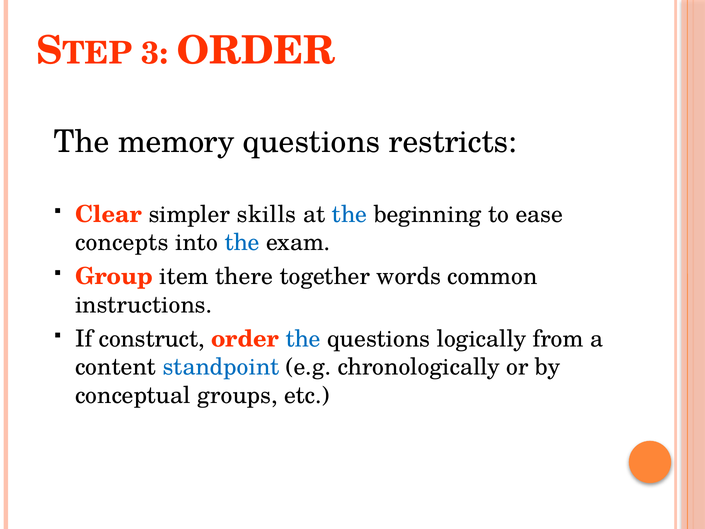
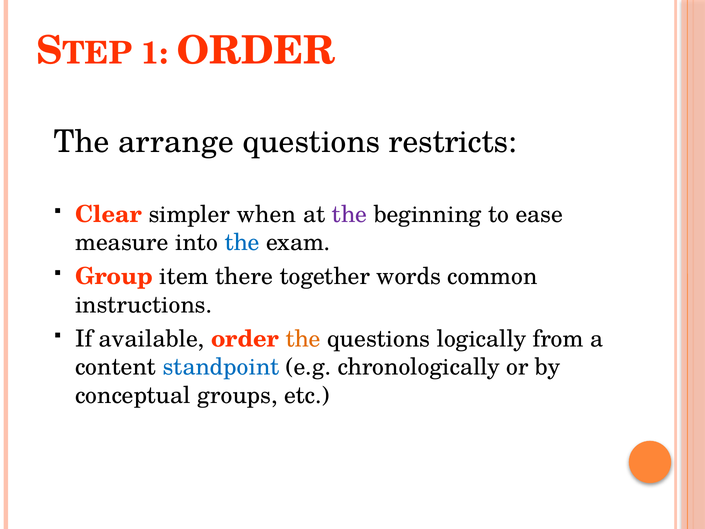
3: 3 -> 1
memory: memory -> arrange
skills: skills -> when
the at (350, 214) colour: blue -> purple
concepts: concepts -> measure
construct: construct -> available
the at (303, 339) colour: blue -> orange
